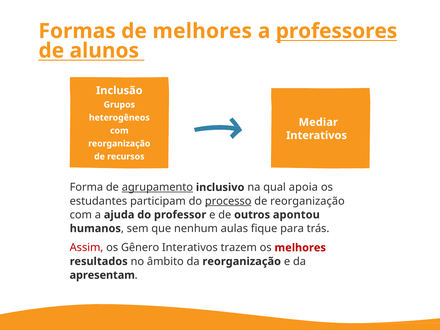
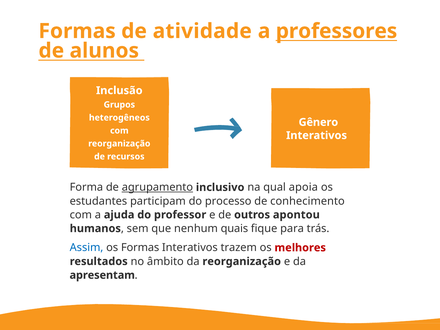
de melhores: melhores -> atividade
Mediar: Mediar -> Gênero
processo underline: present -> none
de reorganização: reorganização -> conhecimento
aulas: aulas -> quais
Assim colour: red -> blue
os Gênero: Gênero -> Formas
